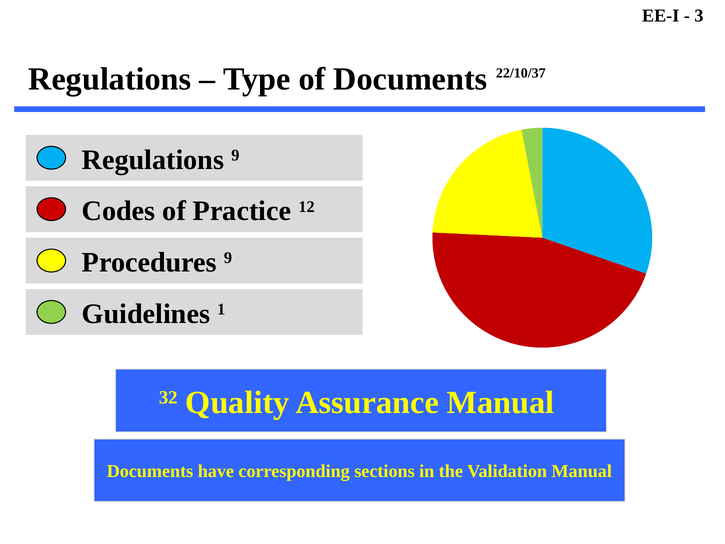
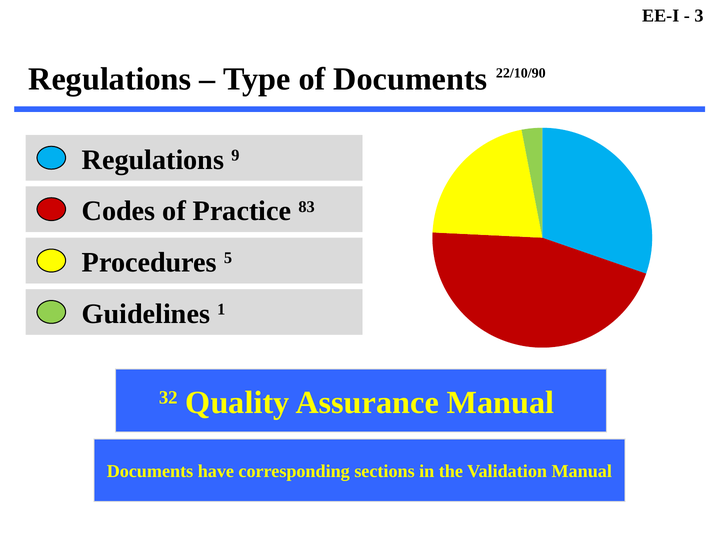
22/10/37: 22/10/37 -> 22/10/90
12: 12 -> 83
Procedures 9: 9 -> 5
